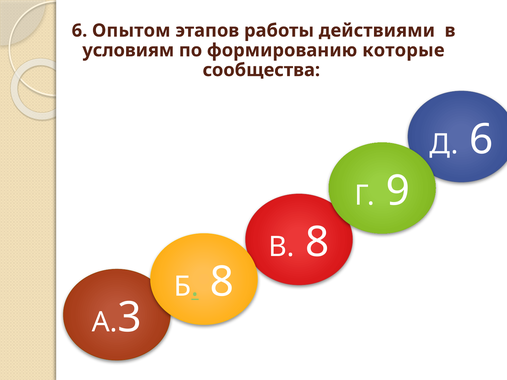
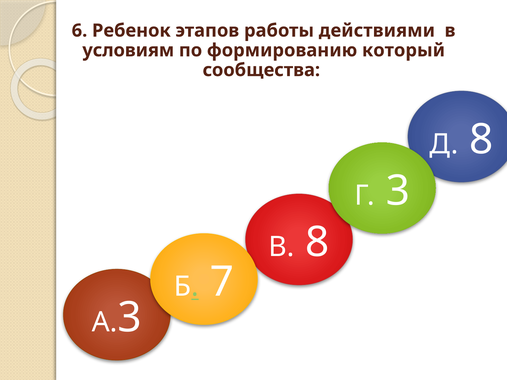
Опытом: Опытом -> Ребенок
которые: которые -> который
6 at (481, 140): 6 -> 8
Г 9: 9 -> 3
Б 8: 8 -> 7
